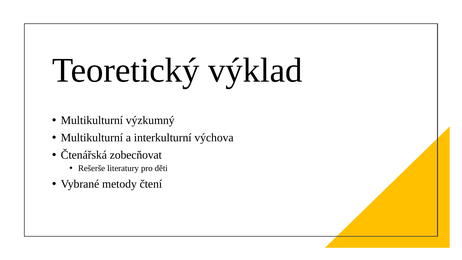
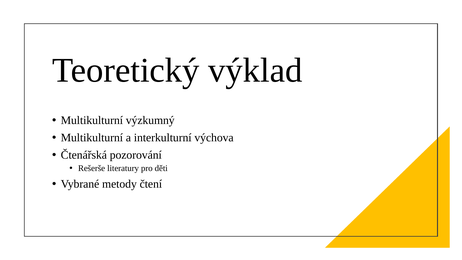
zobecňovat: zobecňovat -> pozorování
